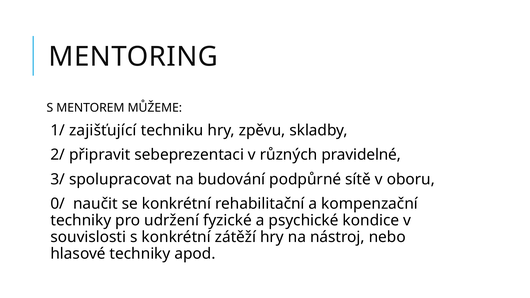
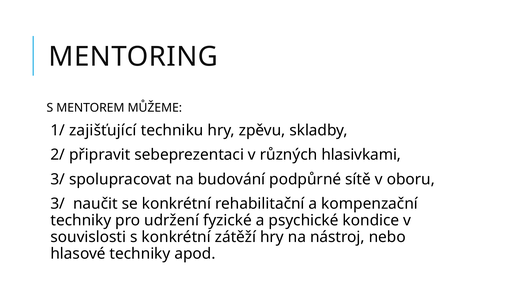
pravidelné: pravidelné -> hlasivkami
0/ at (58, 204): 0/ -> 3/
